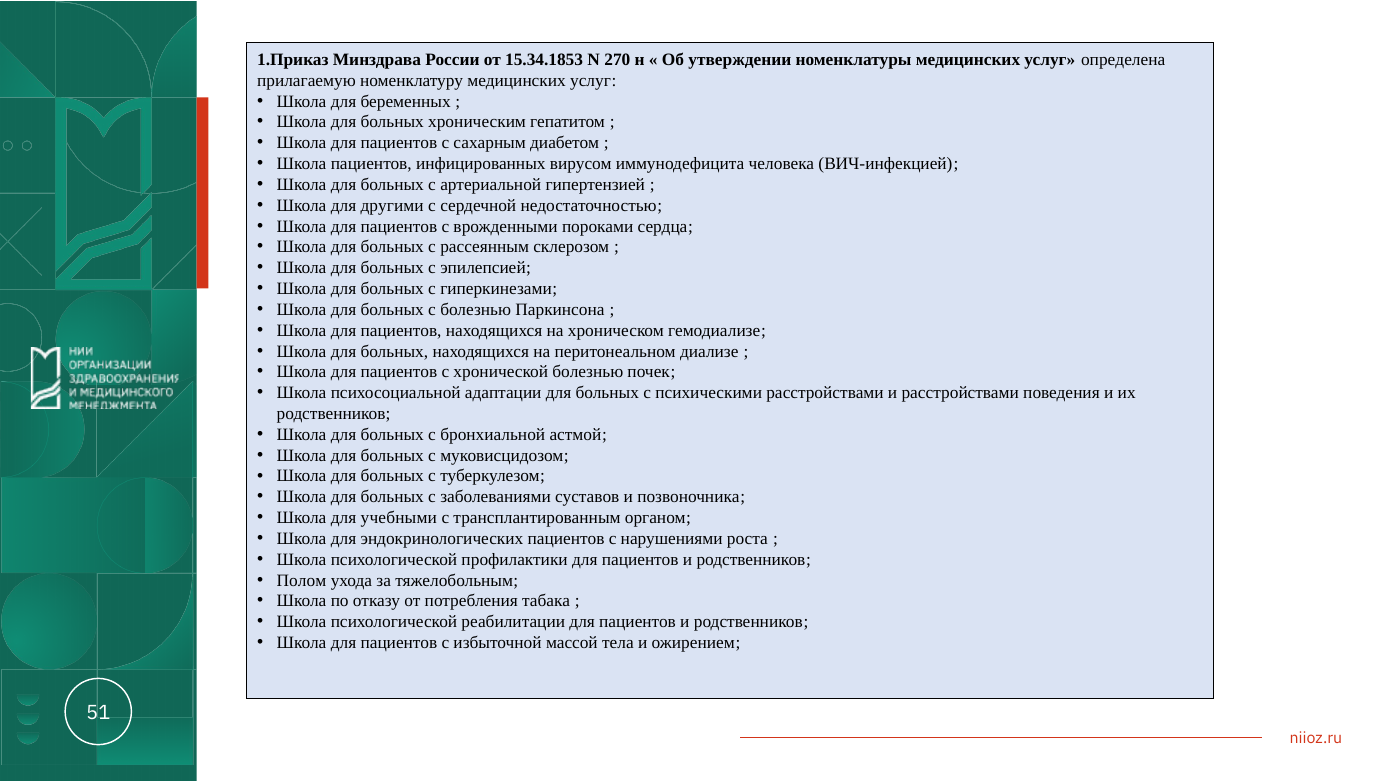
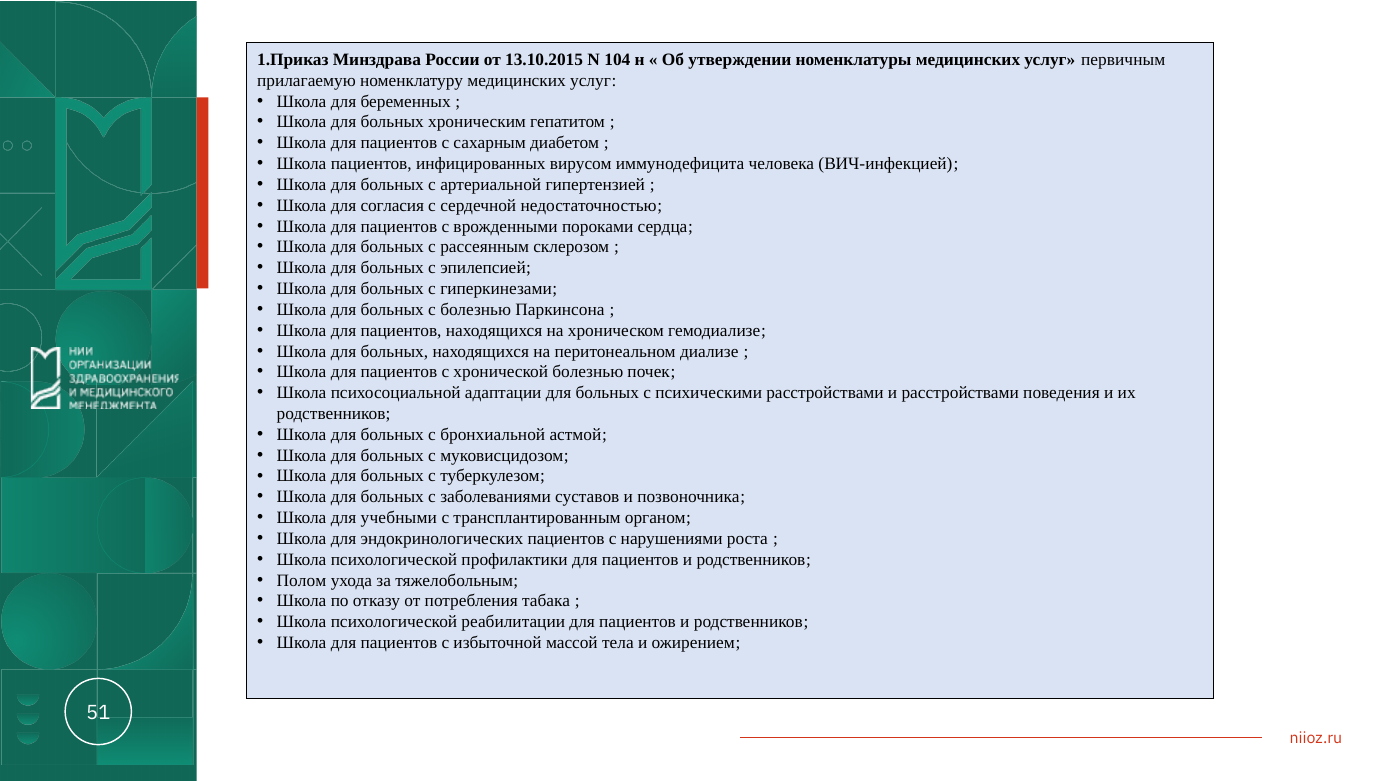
15.34.1853: 15.34.1853 -> 13.10.2015
270: 270 -> 104
определена: определена -> первичным
другими: другими -> согласия
